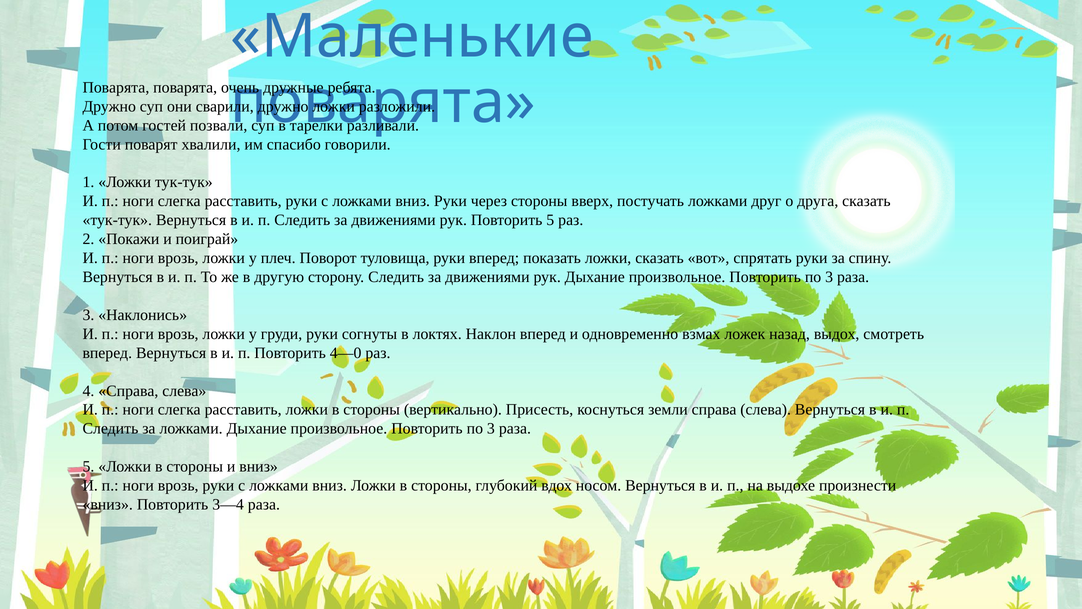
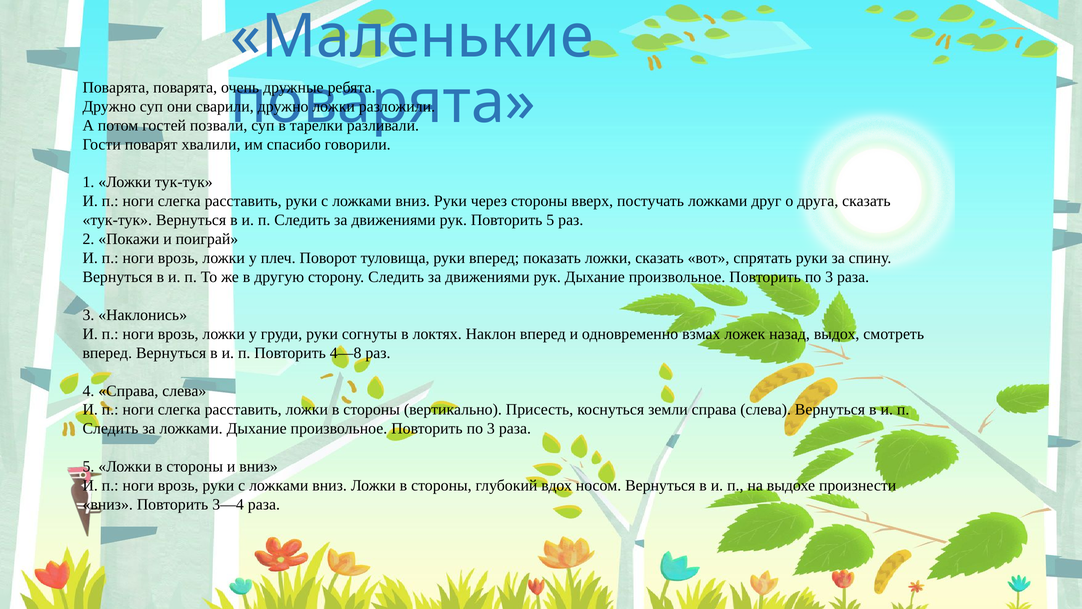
4—0: 4—0 -> 4—8
